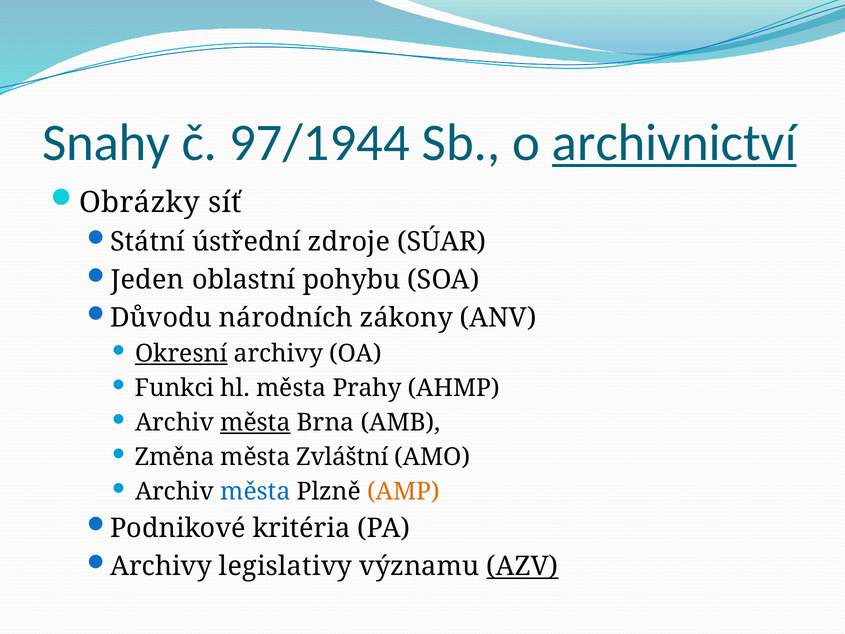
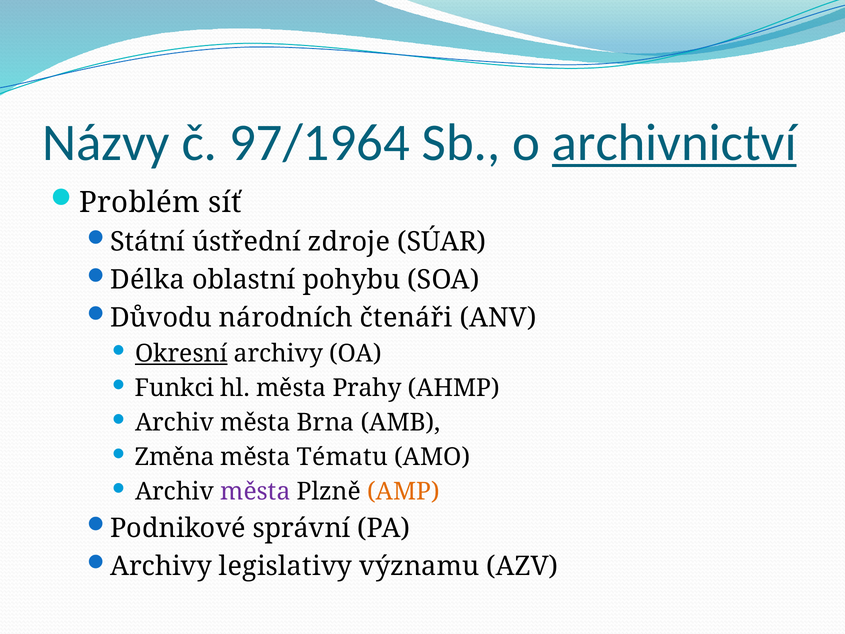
Snahy: Snahy -> Názvy
97/1944: 97/1944 -> 97/1964
Obrázky: Obrázky -> Problém
Jeden: Jeden -> Délka
zákony: zákony -> čtenáři
města at (255, 423) underline: present -> none
Zvláštní: Zvláštní -> Tématu
města at (255, 492) colour: blue -> purple
kritéria: kritéria -> správní
AZV underline: present -> none
